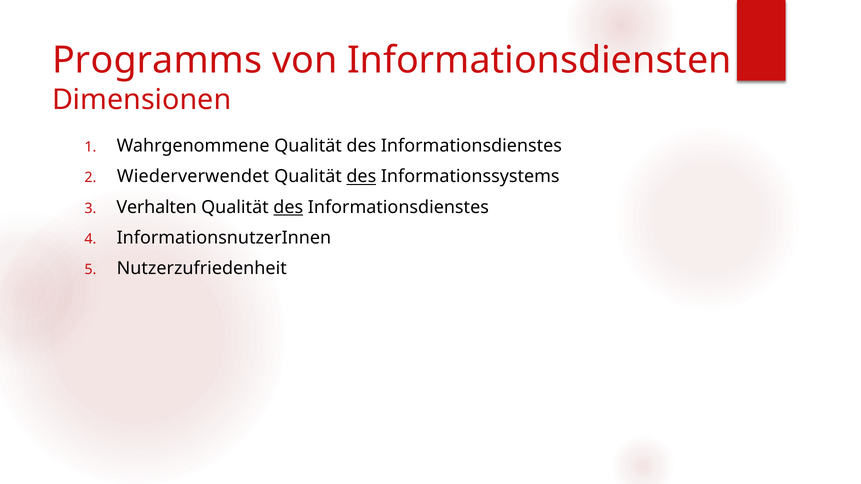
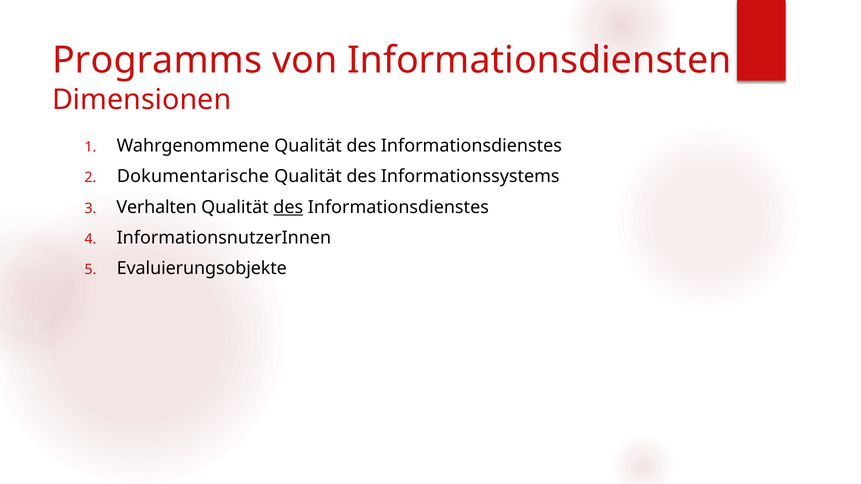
Wiederverwendet: Wiederverwendet -> Dokumentarische
des at (361, 177) underline: present -> none
Nutzerzufriedenheit: Nutzerzufriedenheit -> Evaluierungsobjekte
